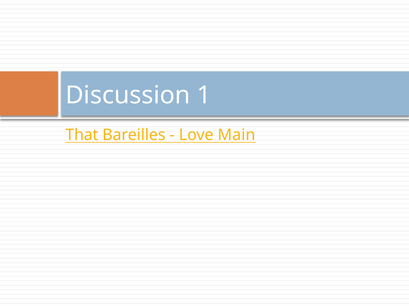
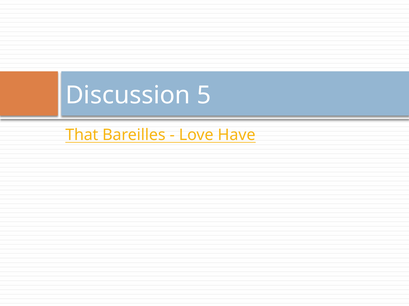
1: 1 -> 5
Main: Main -> Have
